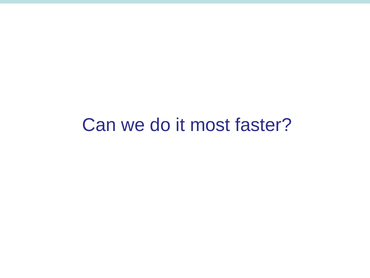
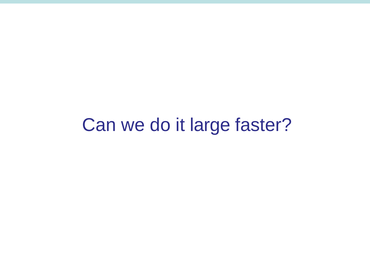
most: most -> large
